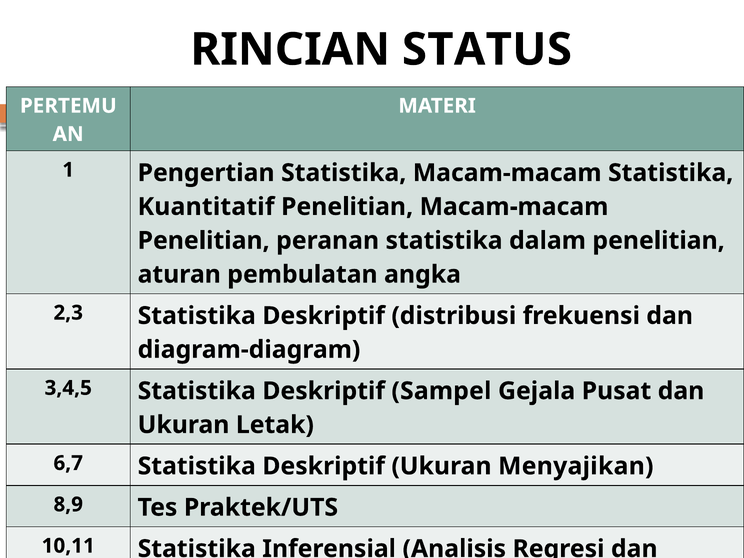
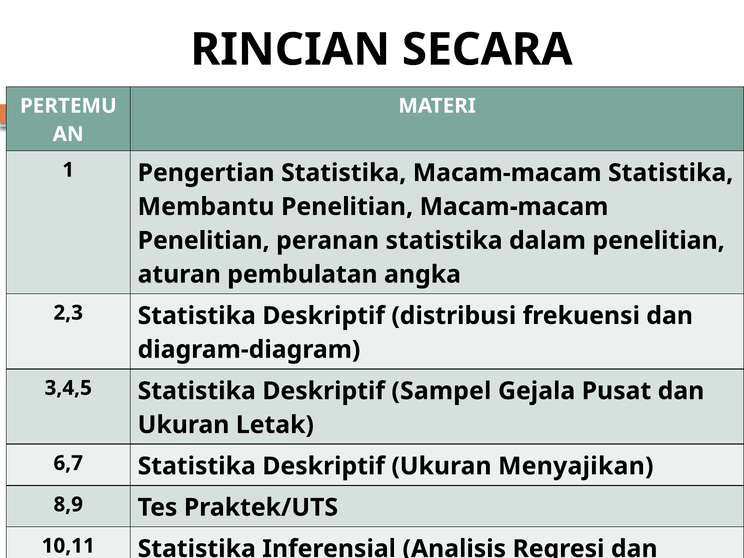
STATUS: STATUS -> SECARA
Kuantitatif: Kuantitatif -> Membantu
